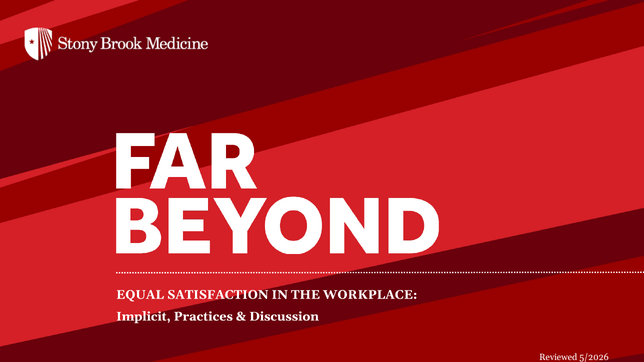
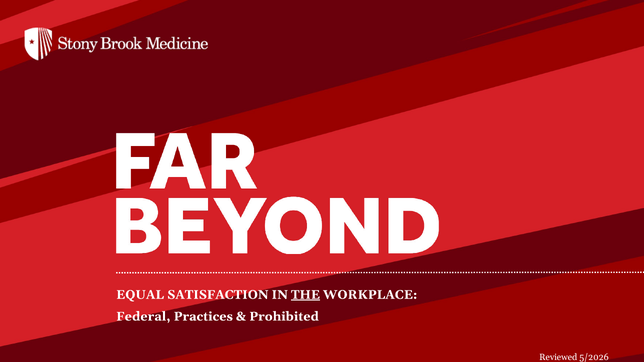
THE underline: none -> present
Implicit: Implicit -> Federal
Discussion: Discussion -> Prohibited
